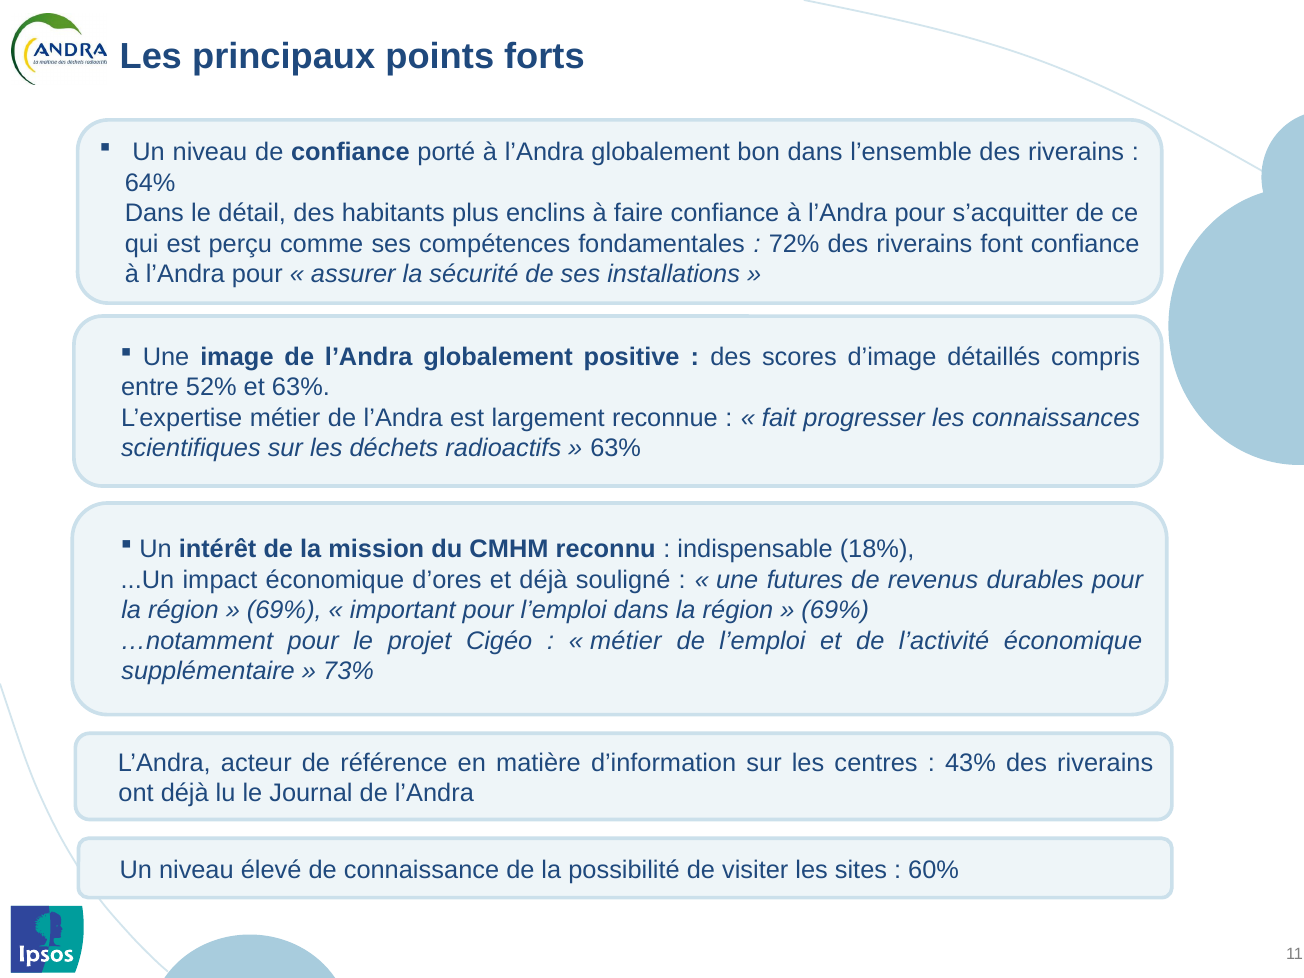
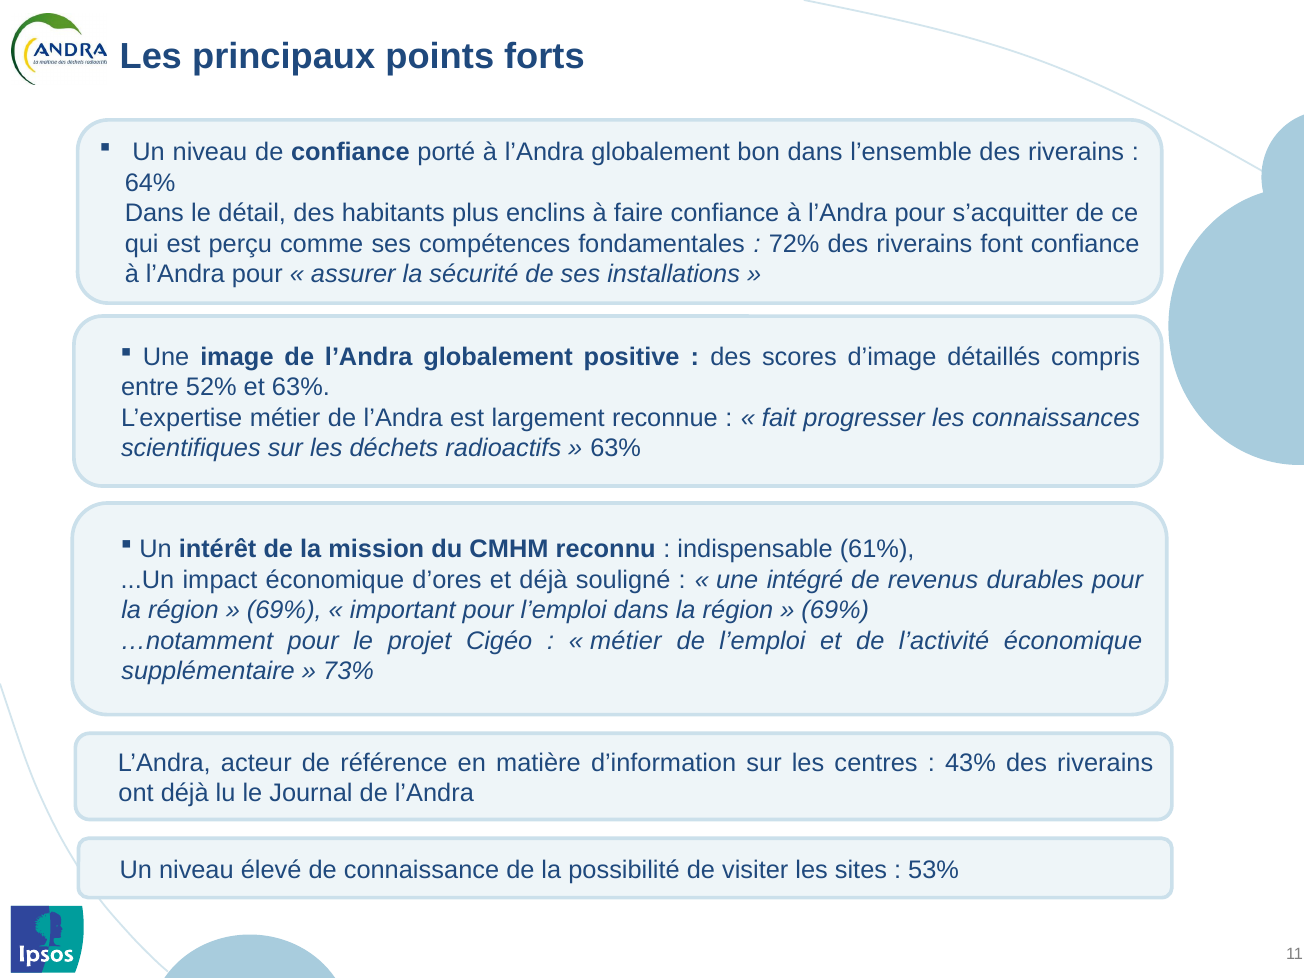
18%: 18% -> 61%
futures: futures -> intégré
60%: 60% -> 53%
